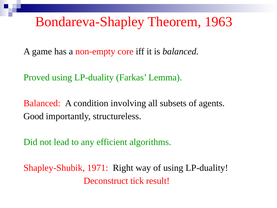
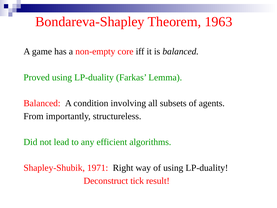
Good: Good -> From
